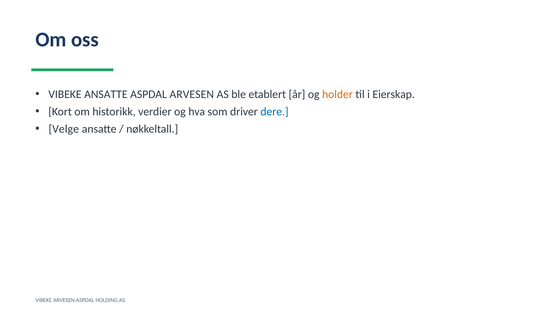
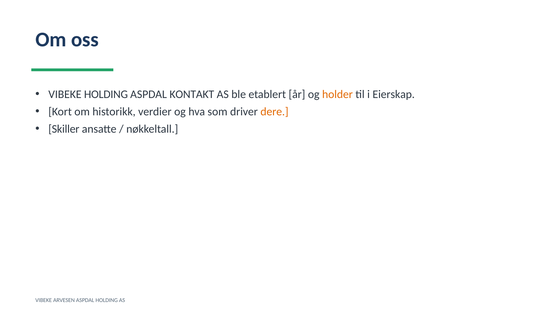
VIBEKE ANSATTE: ANSATTE -> HOLDING
ASPDAL ARVESEN: ARVESEN -> KONTAKT
dere colour: blue -> orange
Velge: Velge -> Skiller
